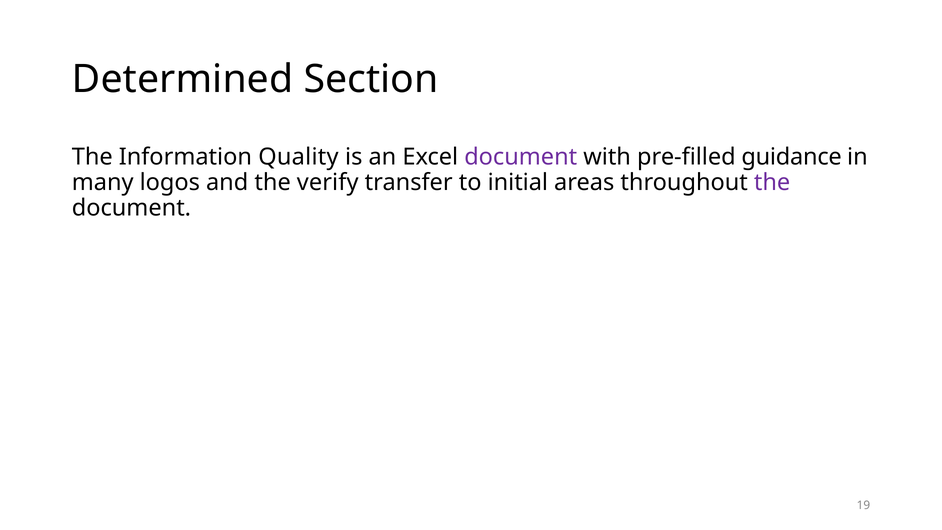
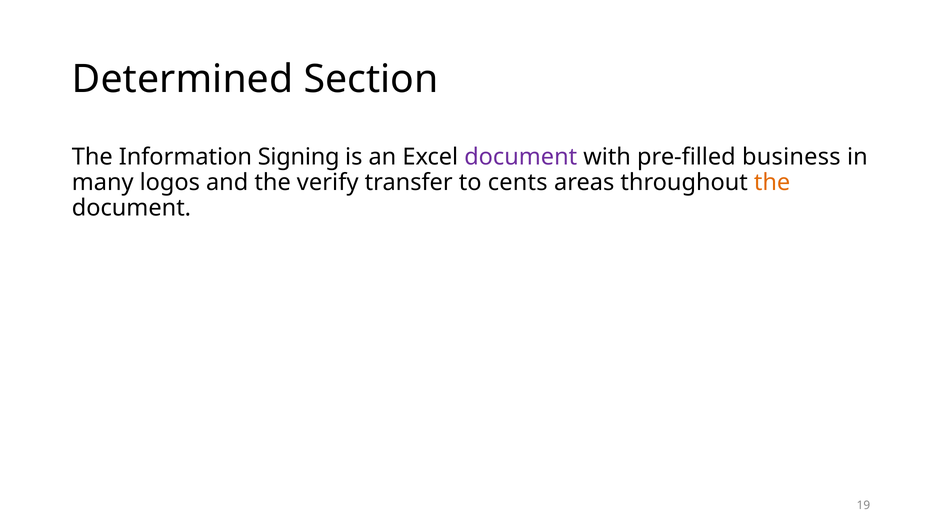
Quality: Quality -> Signing
guidance: guidance -> business
initial: initial -> cents
the at (772, 183) colour: purple -> orange
